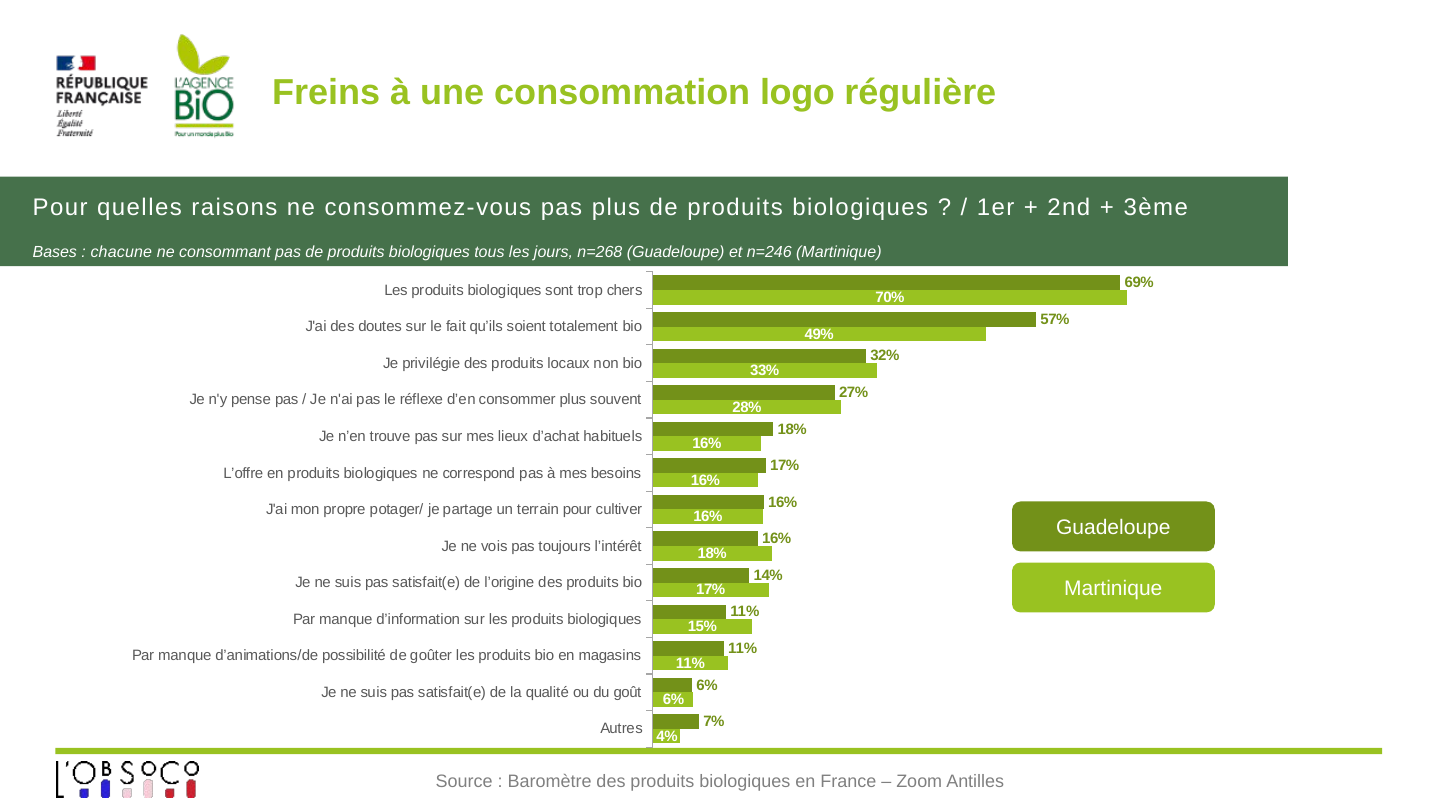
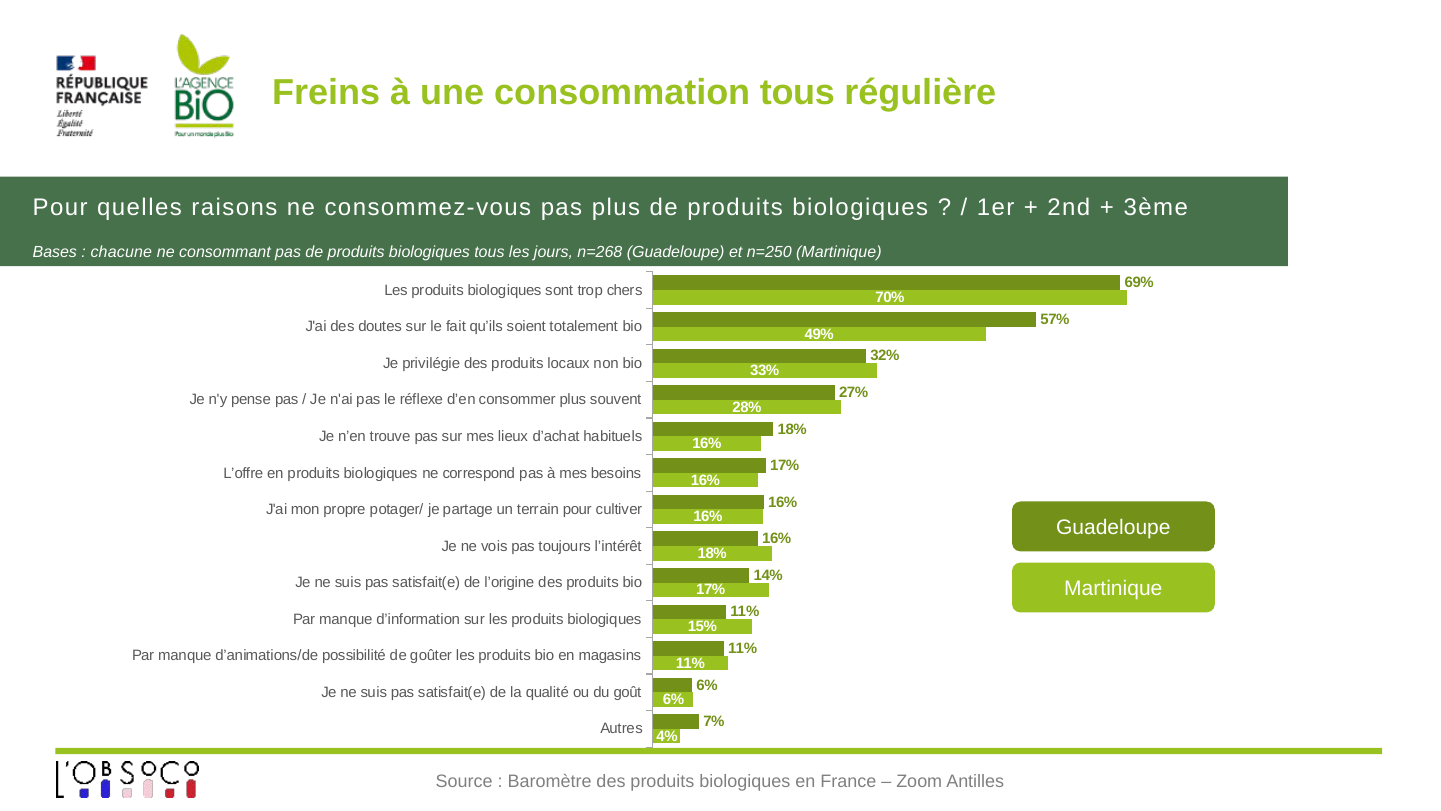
consommation logo: logo -> tous
n=246: n=246 -> n=250
